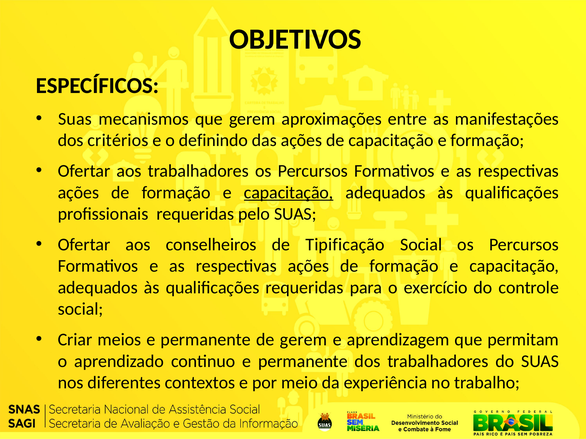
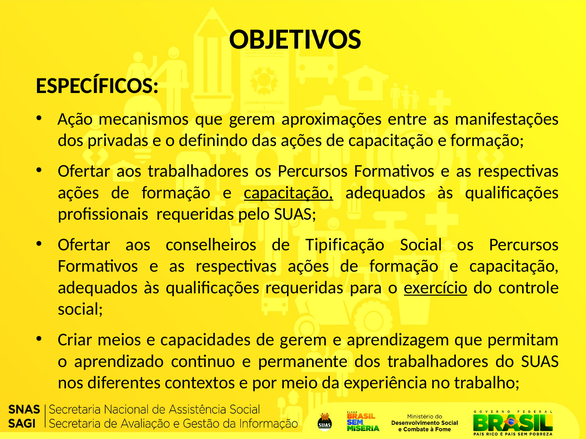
Suas at (75, 119): Suas -> Ação
critérios: critérios -> privadas
exercício underline: none -> present
meios e permanente: permanente -> capacidades
